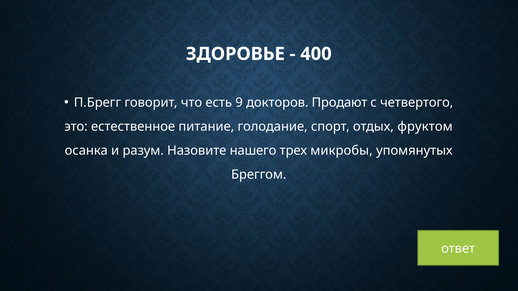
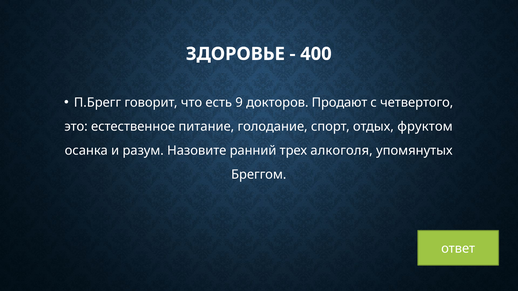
нашего: нашего -> ранний
микробы: микробы -> алкоголя
